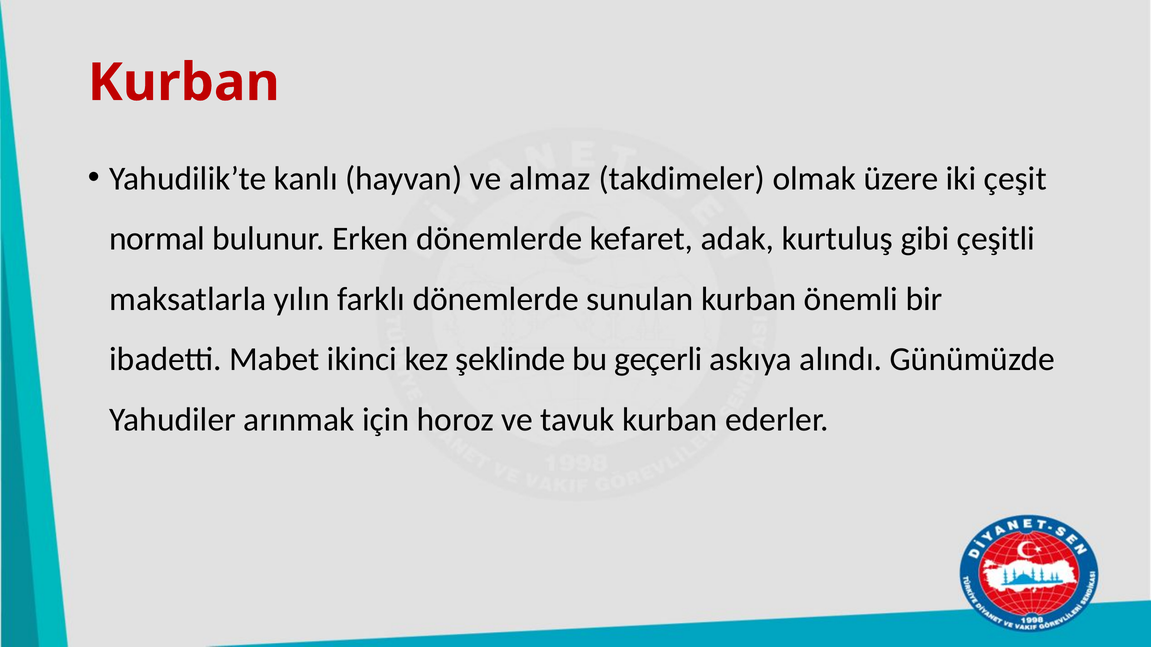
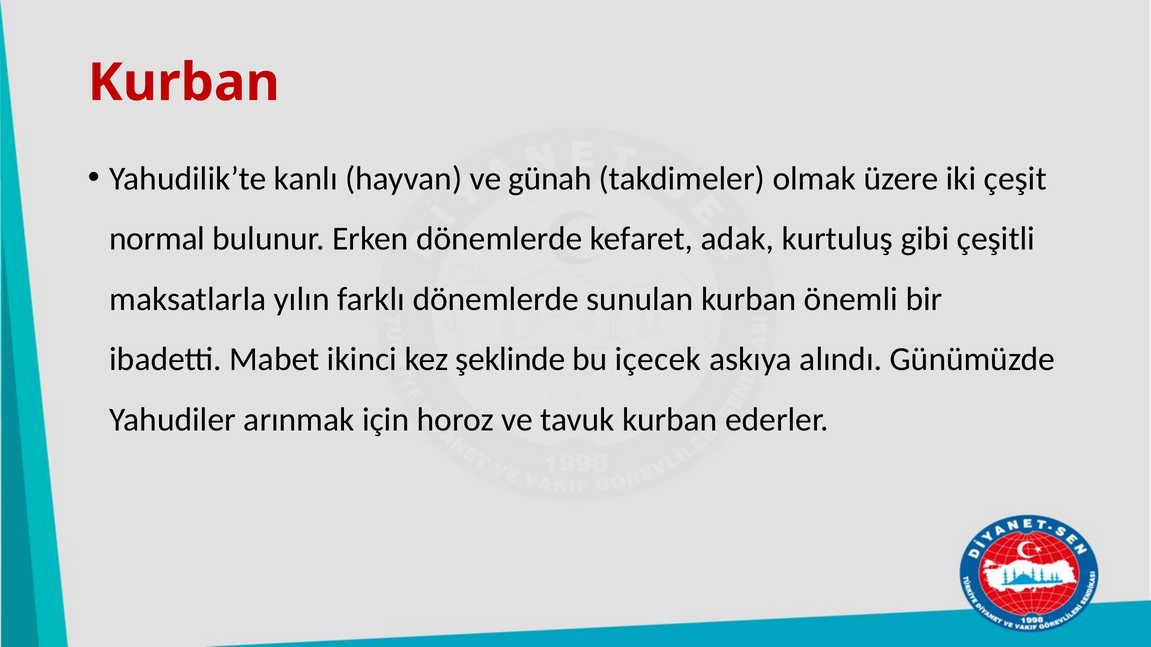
almaz: almaz -> günah
geçerli: geçerli -> içecek
